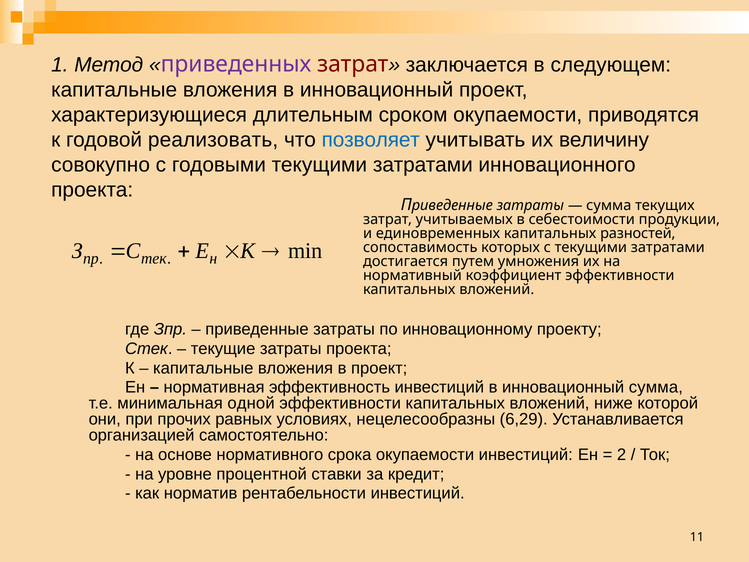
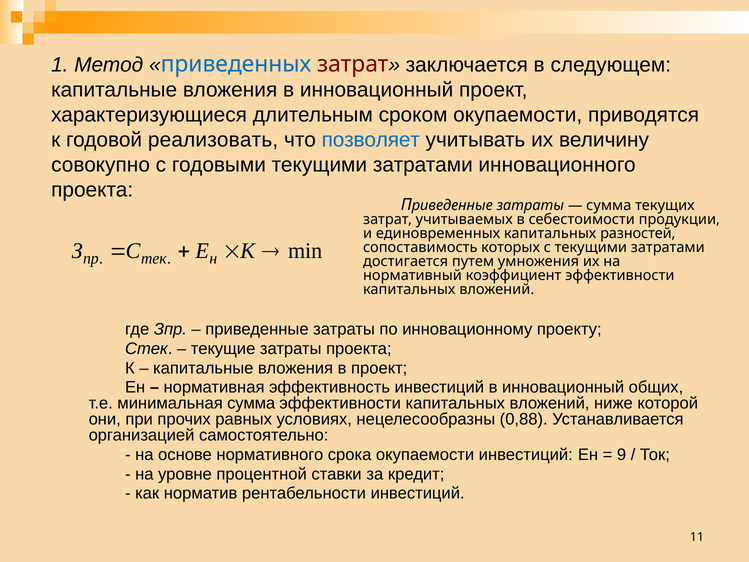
приведенных colour: purple -> blue
инновационный сумма: сумма -> общих
минимальная одной: одной -> сумма
6,29: 6,29 -> 0,88
2: 2 -> 9
